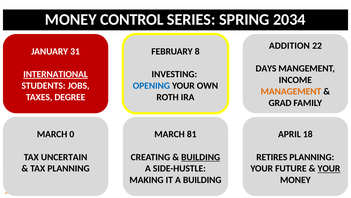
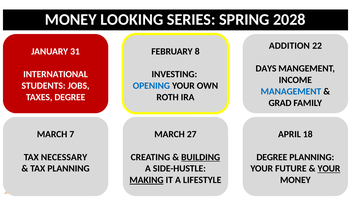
CONTROL: CONTROL -> LOOKING
2034: 2034 -> 2028
INTERNATIONAL underline: present -> none
MANAGEMENT colour: orange -> blue
0: 0 -> 7
81: 81 -> 27
UNCERTAIN: UNCERTAIN -> NECESSARY
RETIRES at (272, 157): RETIRES -> DEGREE
MAKING underline: none -> present
A BUILDING: BUILDING -> LIFESTYLE
